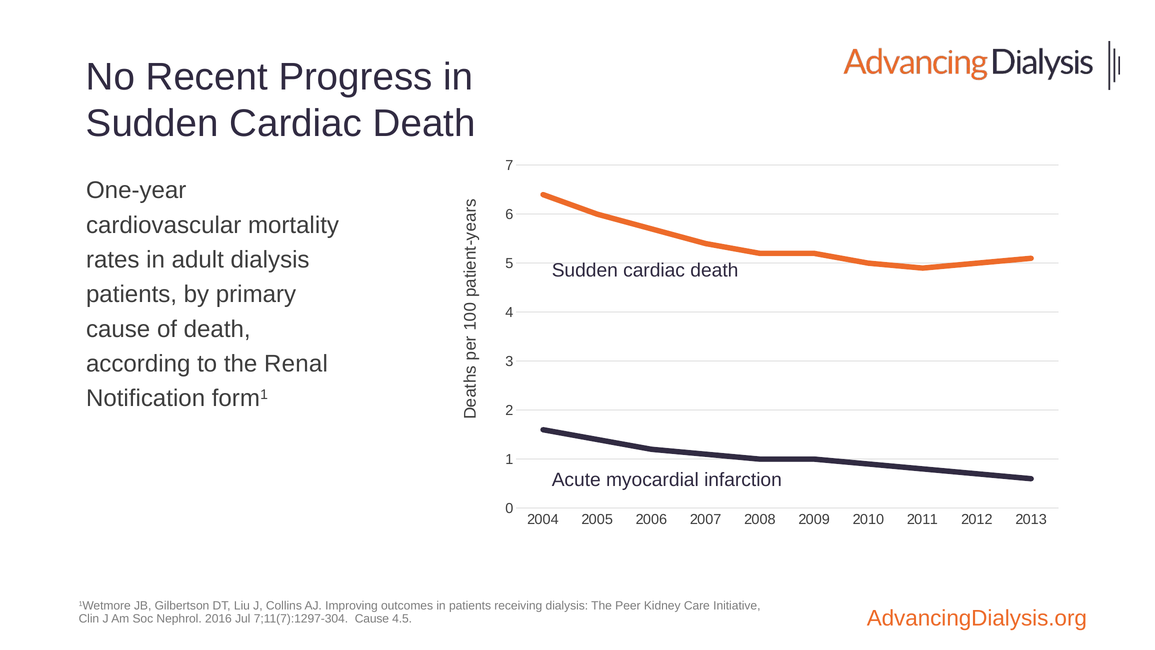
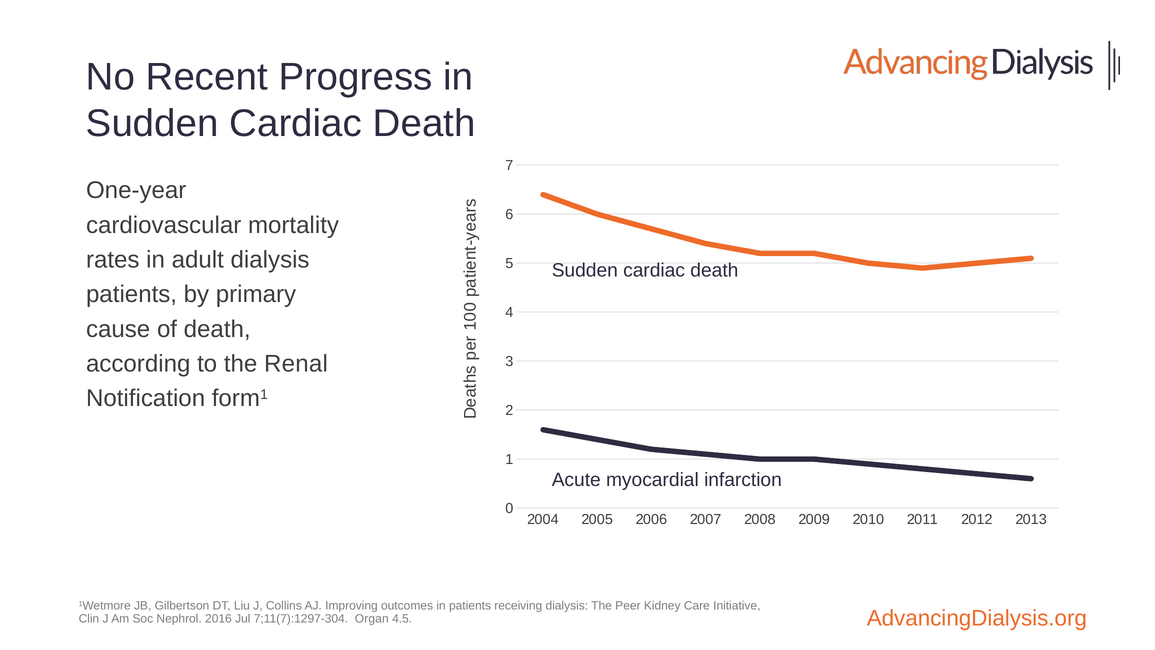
7;11(7):1297-304 Cause: Cause -> Organ
